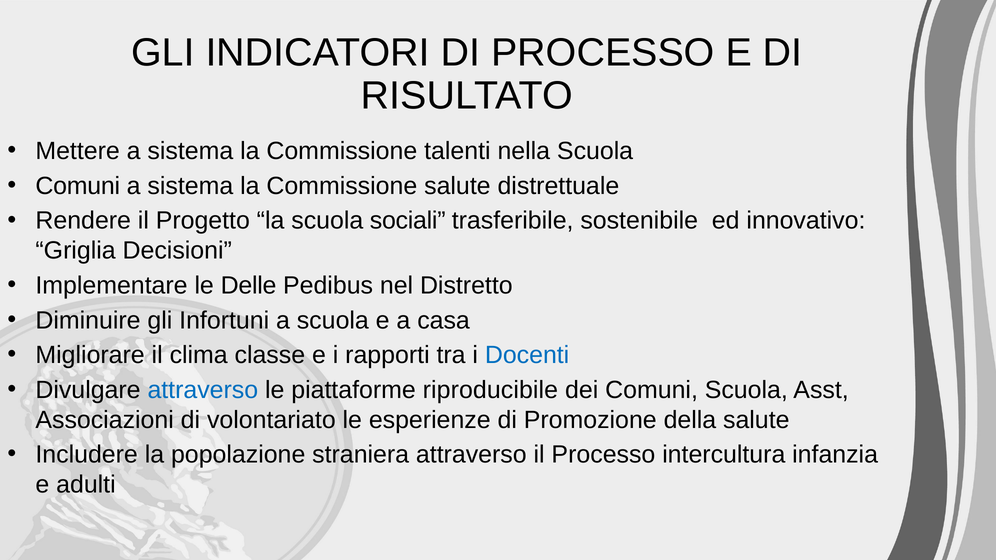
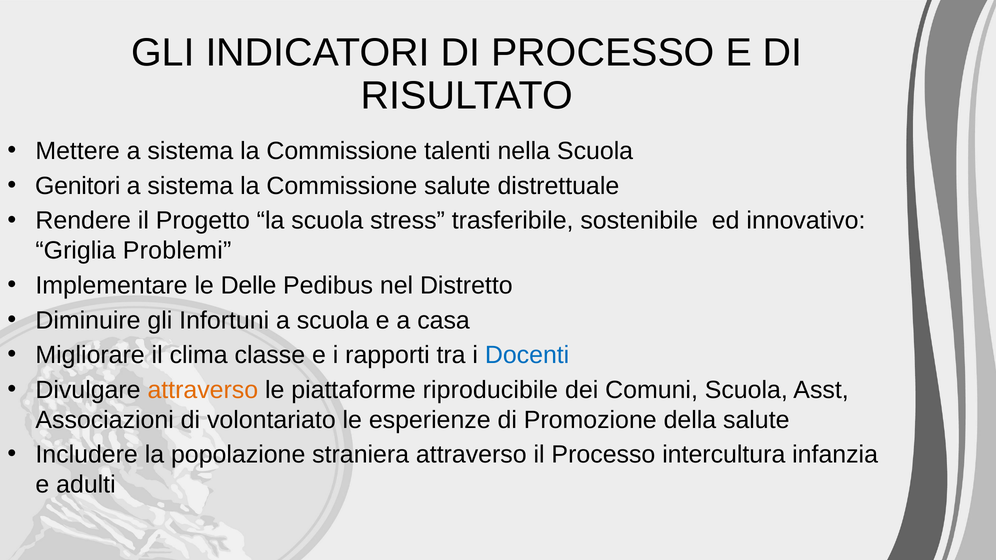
Comuni at (78, 186): Comuni -> Genitori
sociali: sociali -> stress
Decisioni: Decisioni -> Problemi
attraverso at (203, 390) colour: blue -> orange
